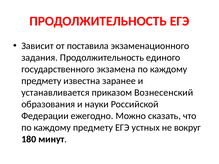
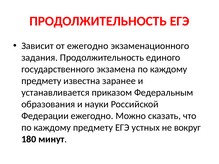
от поставила: поставила -> ежегодно
Вознесенский: Вознесенский -> Федеральным
